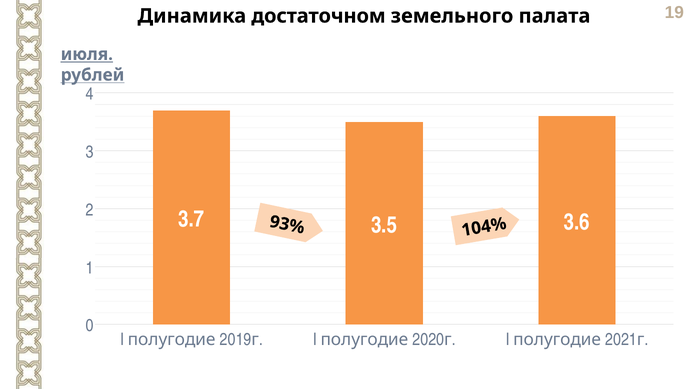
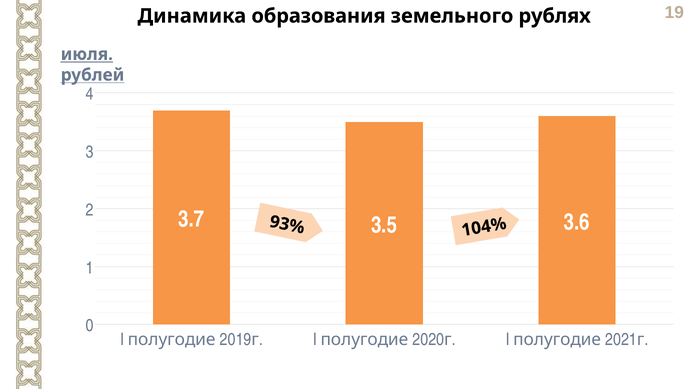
достаточном: достаточном -> образования
палата: палата -> рублях
